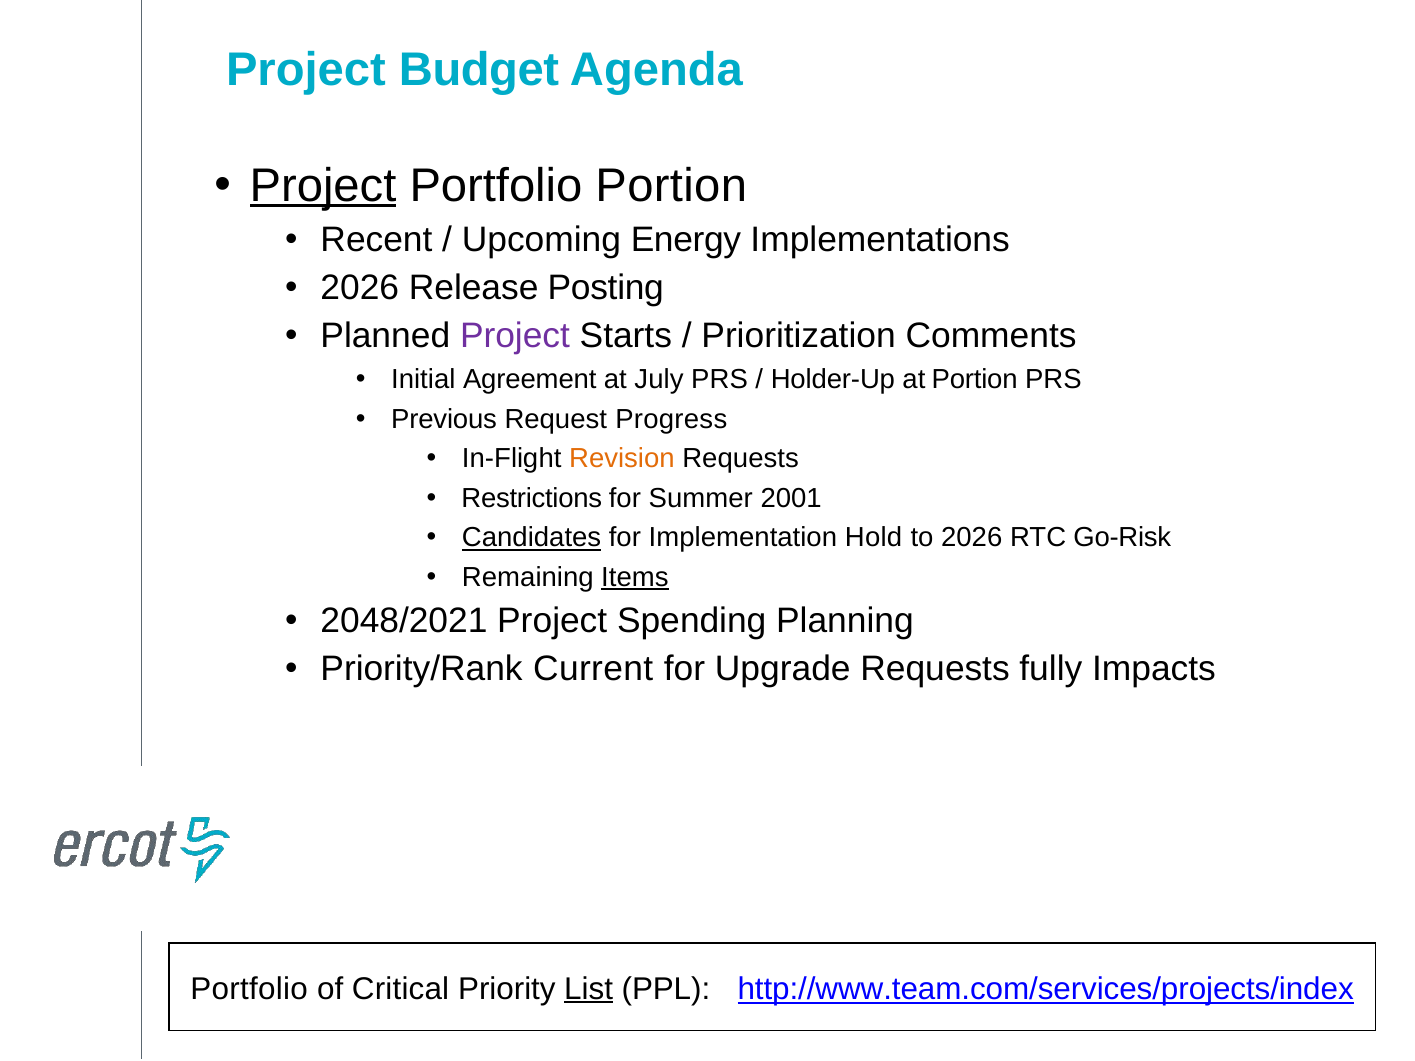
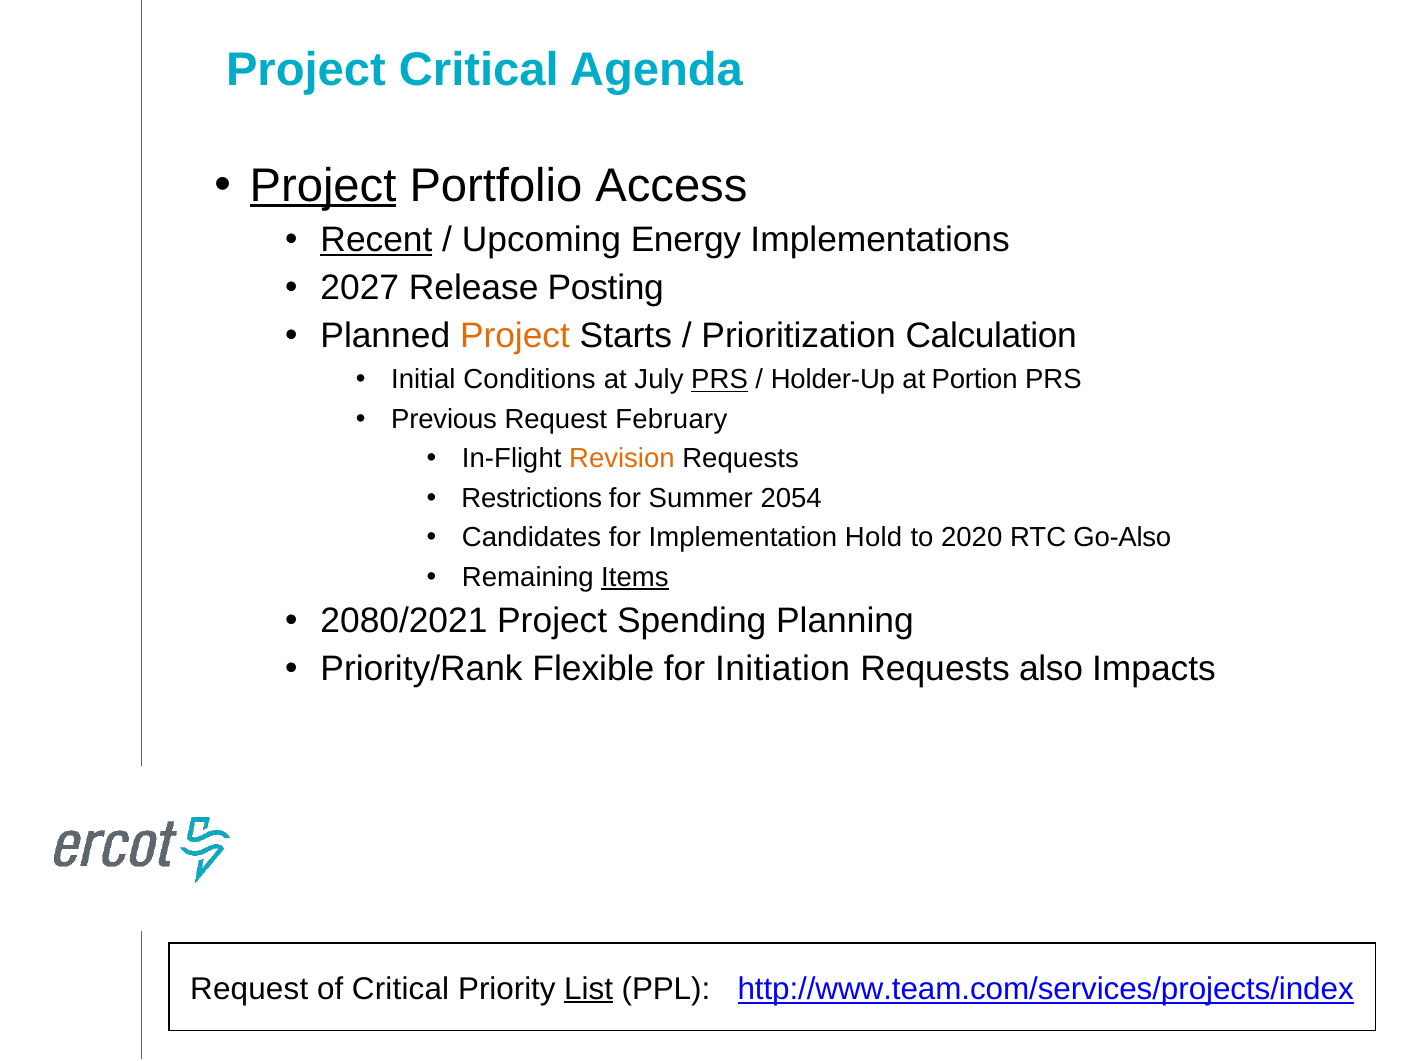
Project Budget: Budget -> Critical
Portfolio Portion: Portion -> Access
Recent underline: none -> present
2026 at (360, 288): 2026 -> 2027
Project at (515, 336) colour: purple -> orange
Comments: Comments -> Calculation
Agreement: Agreement -> Conditions
PRS at (720, 380) underline: none -> present
Progress: Progress -> February
2001: 2001 -> 2054
Candidates underline: present -> none
to 2026: 2026 -> 2020
Go-Risk: Go-Risk -> Go-Also
2048/2021: 2048/2021 -> 2080/2021
Current: Current -> Flexible
Upgrade: Upgrade -> Initiation
fully: fully -> also
Portfolio at (249, 989): Portfolio -> Request
